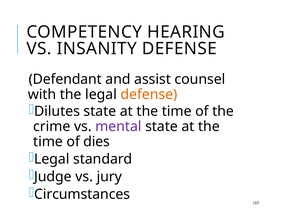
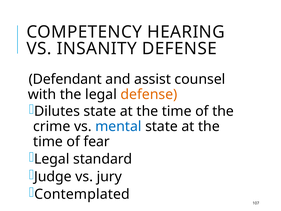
mental colour: purple -> blue
dies: dies -> fear
Circumstances: Circumstances -> Contemplated
